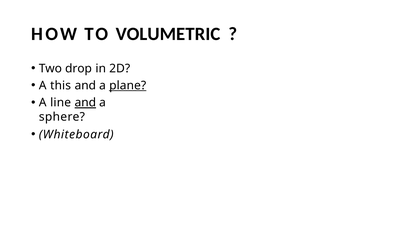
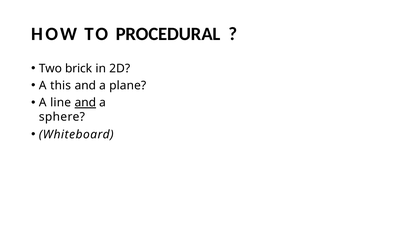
VOLUMETRIC: VOLUMETRIC -> PROCEDURAL
drop: drop -> brick
plane underline: present -> none
